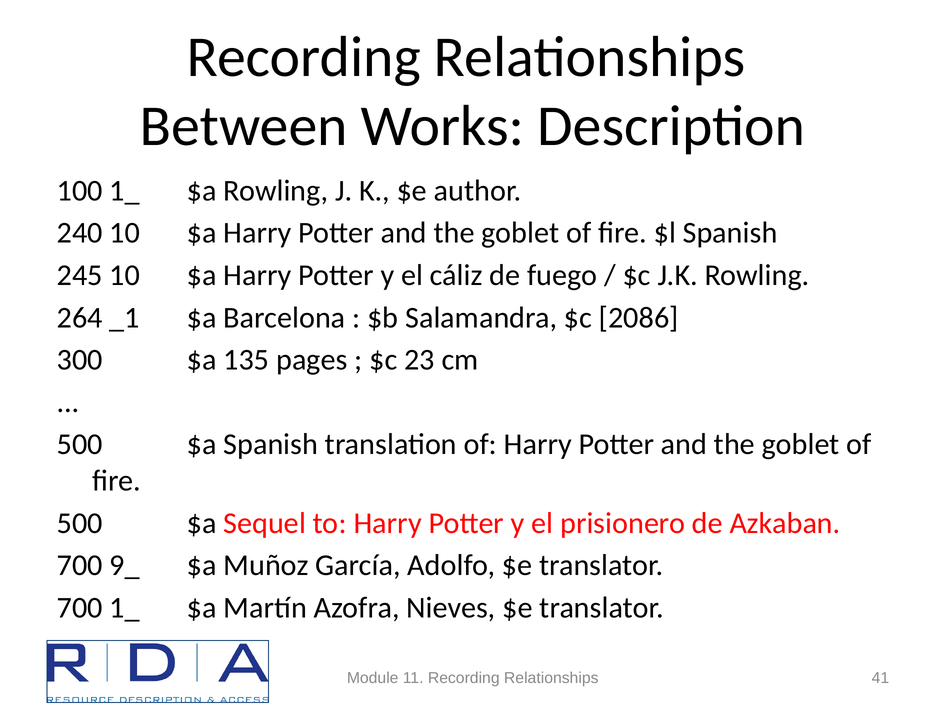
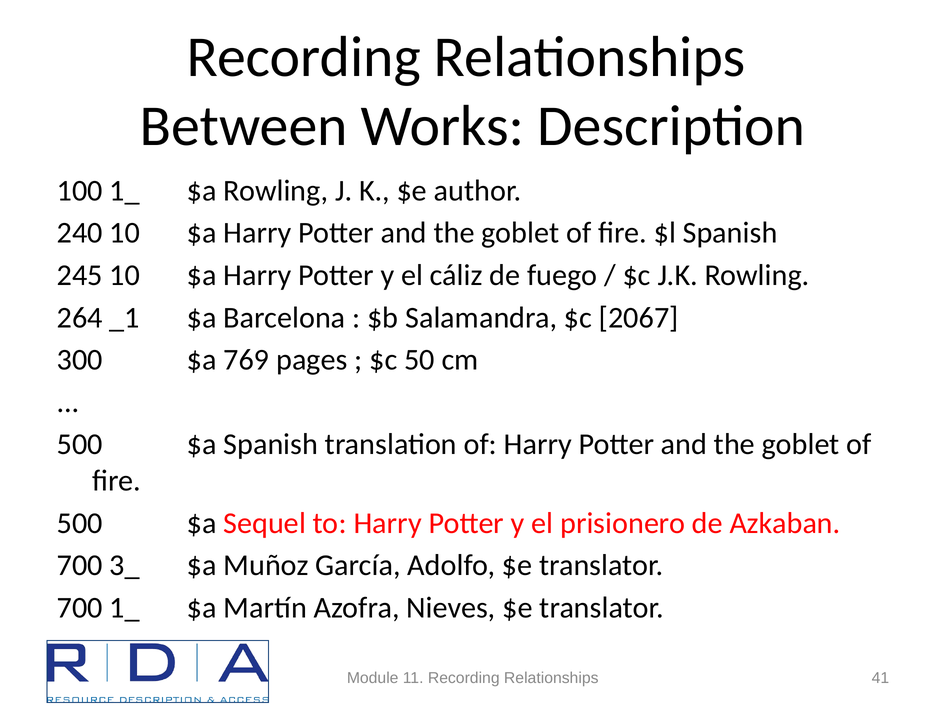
2086: 2086 -> 2067
135: 135 -> 769
23: 23 -> 50
9_: 9_ -> 3_
